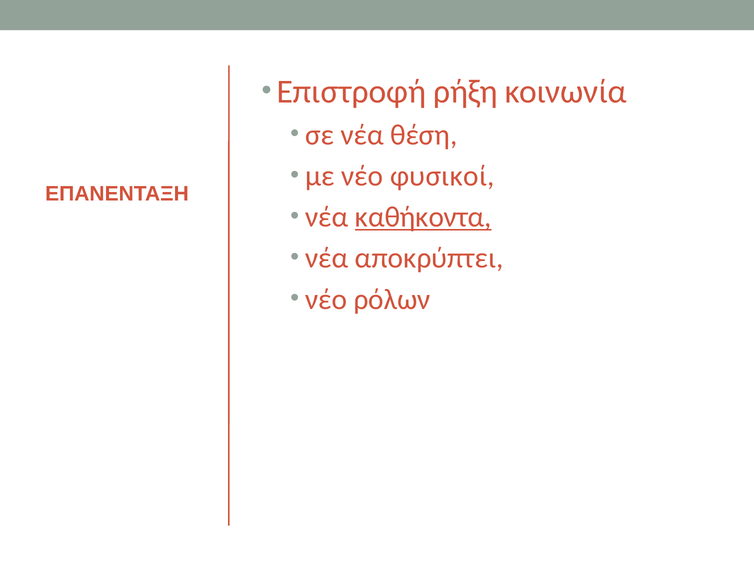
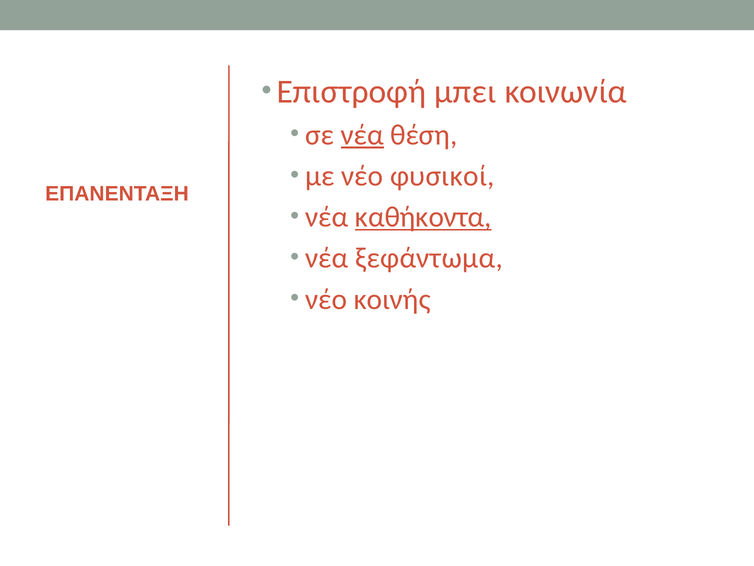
ρήξη: ρήξη -> μπει
νέα at (362, 135) underline: none -> present
αποκρύπτει: αποκρύπτει -> ξεφάντωμα
ρόλων: ρόλων -> κοινής
